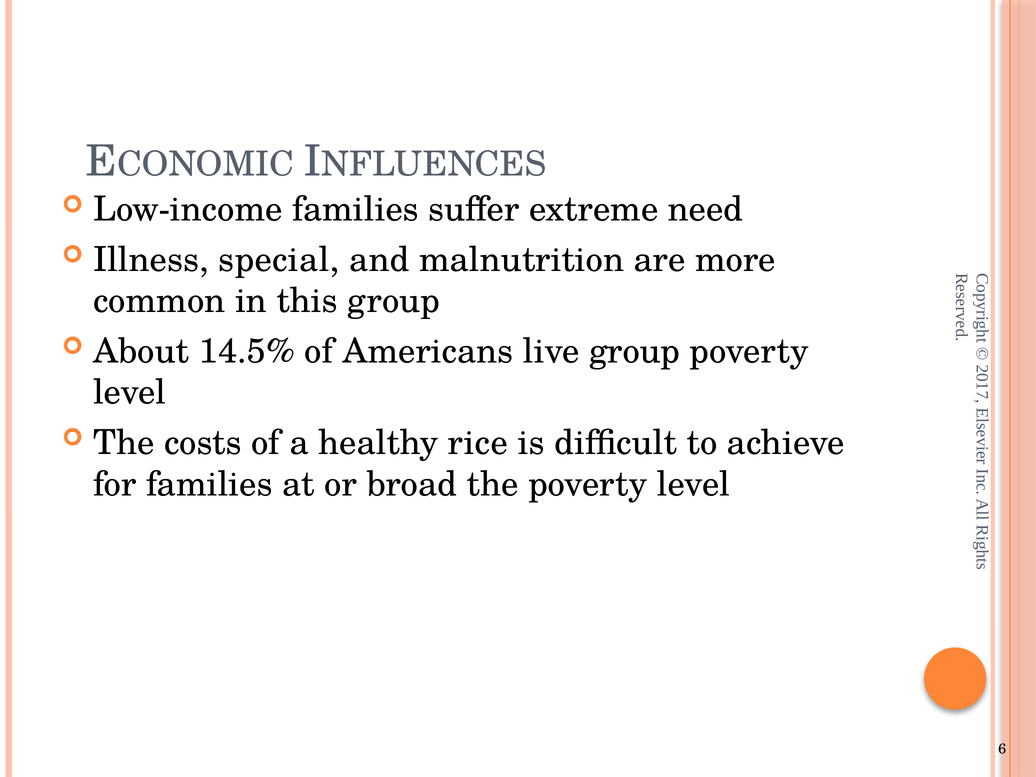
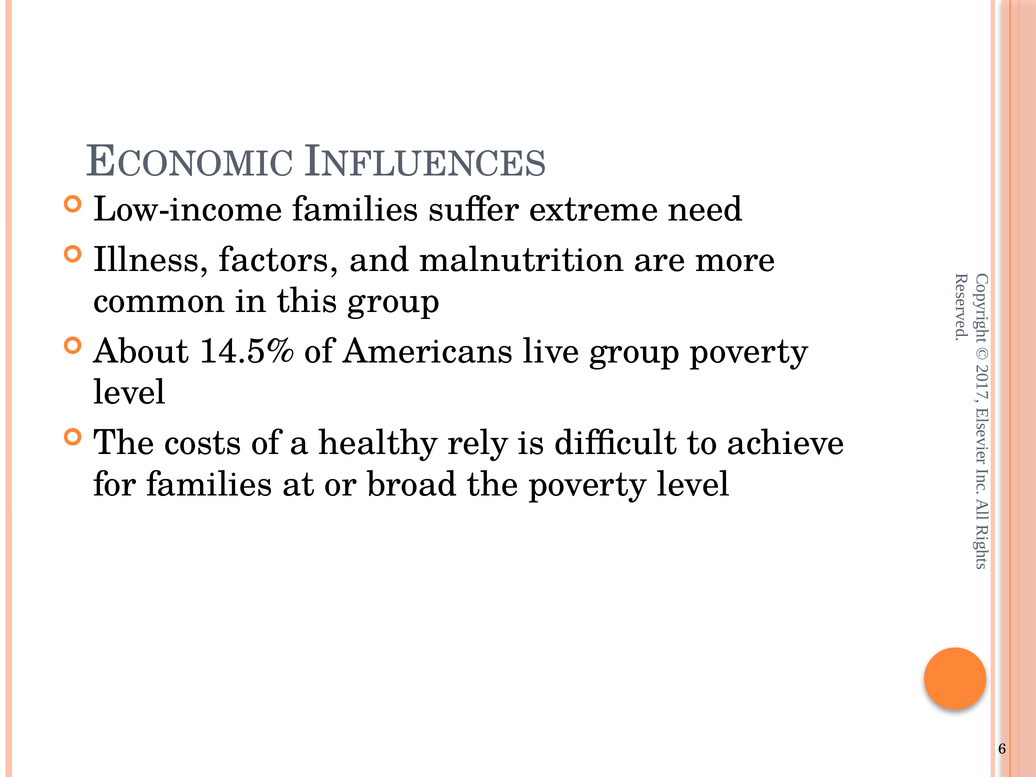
special: special -> factors
rice: rice -> rely
